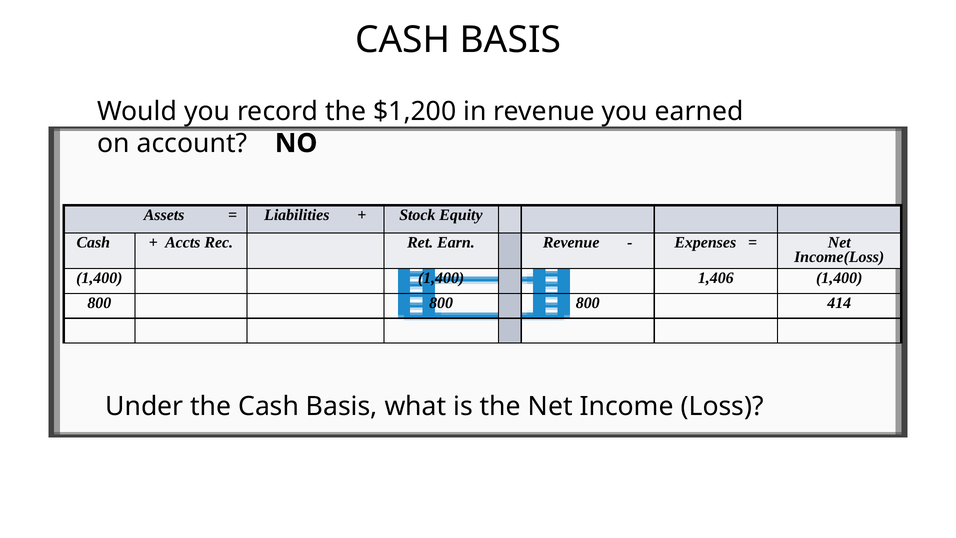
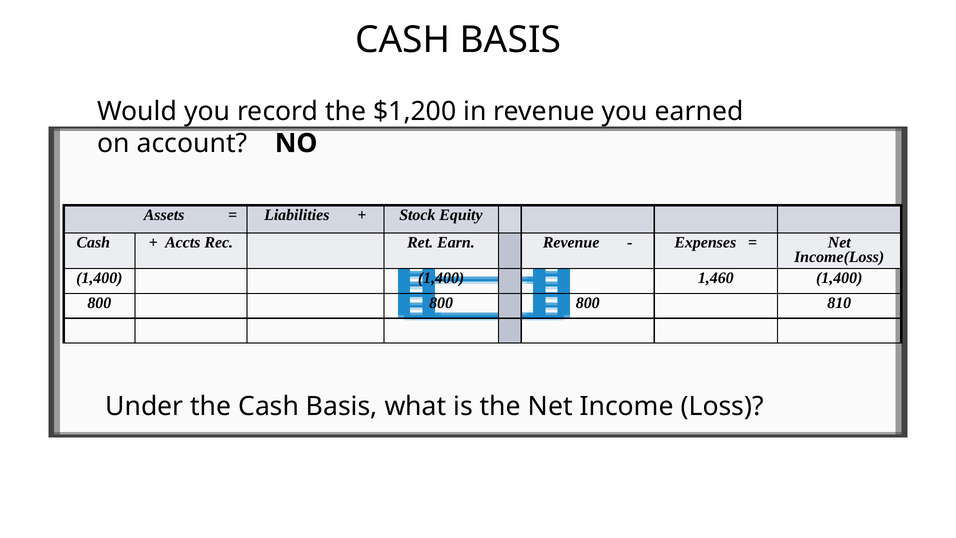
1,406: 1,406 -> 1,460
414: 414 -> 810
